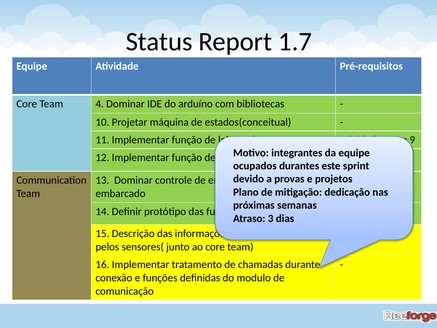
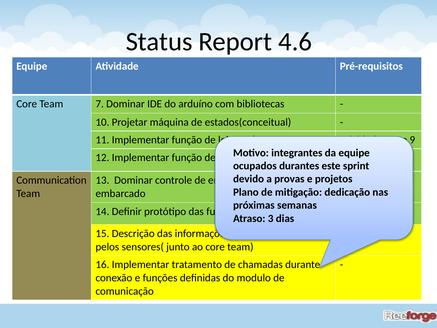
1.7: 1.7 -> 4.6
4: 4 -> 7
